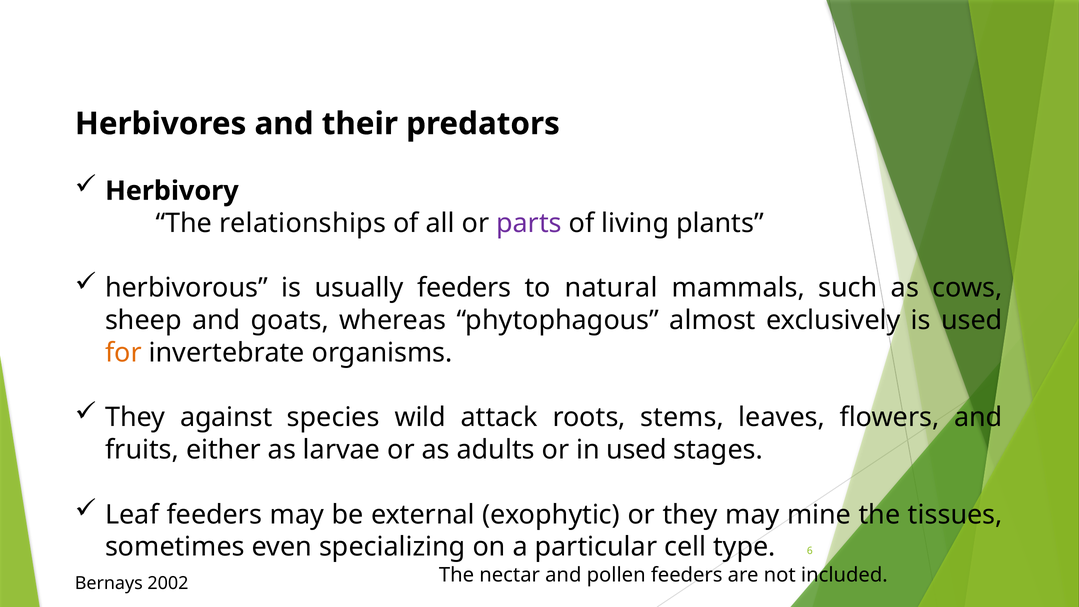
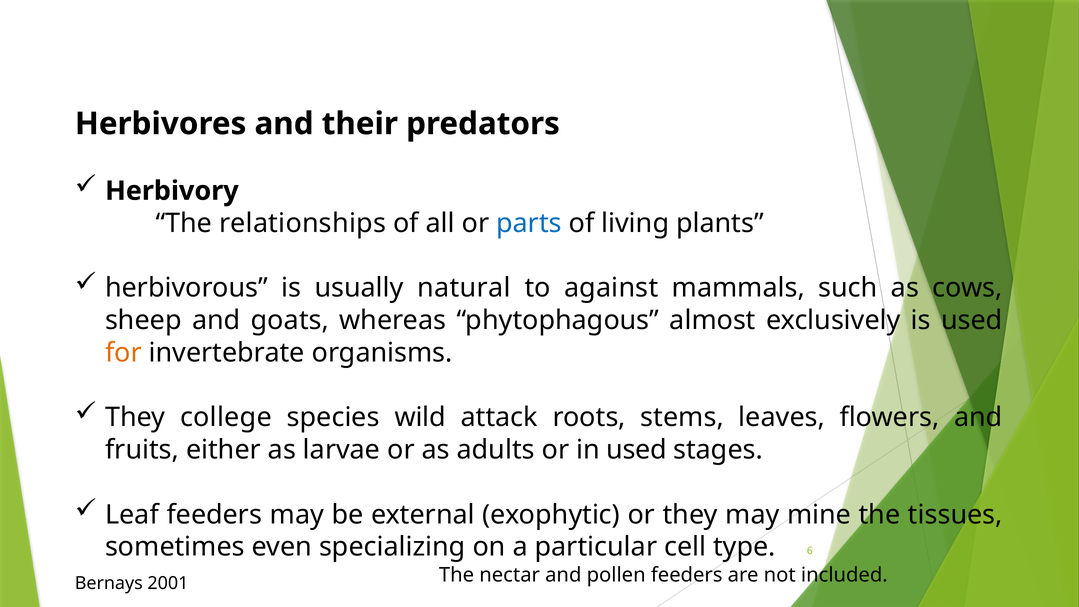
parts colour: purple -> blue
usually feeders: feeders -> natural
natural: natural -> against
against: against -> college
2002: 2002 -> 2001
